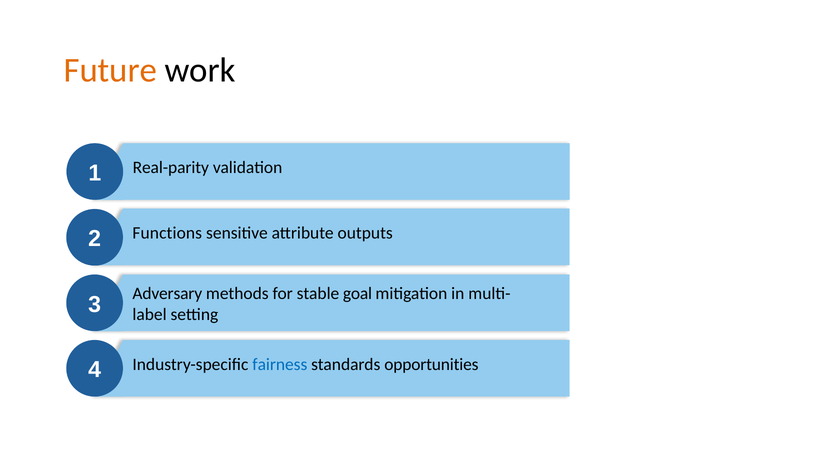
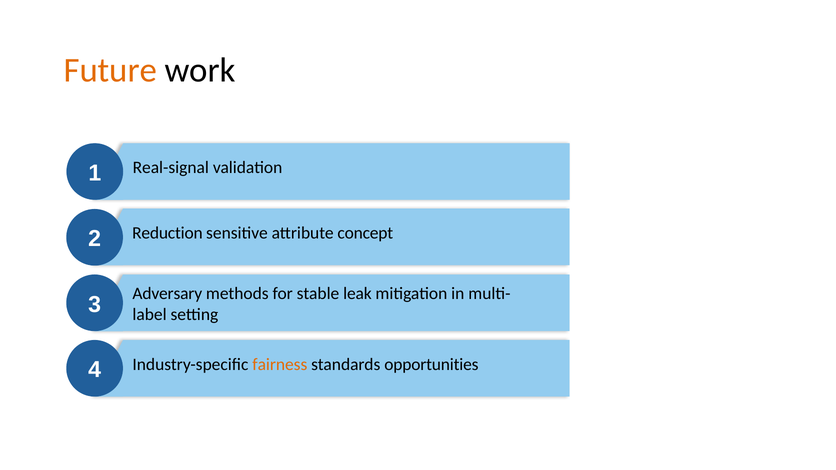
Real-parity: Real-parity -> Real-signal
Functions: Functions -> Reduction
outputs: outputs -> concept
goal: goal -> leak
fairness colour: blue -> orange
